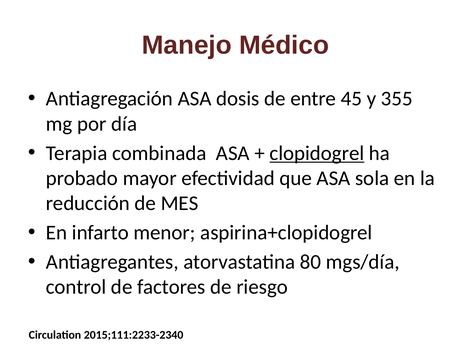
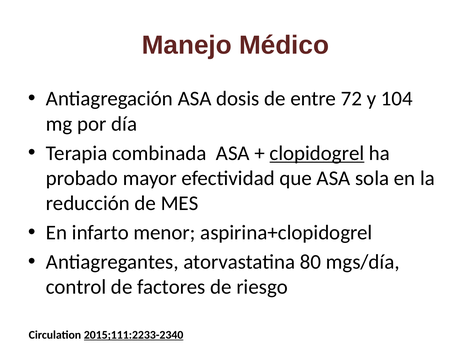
45: 45 -> 72
355: 355 -> 104
2015;111:2233-2340 underline: none -> present
